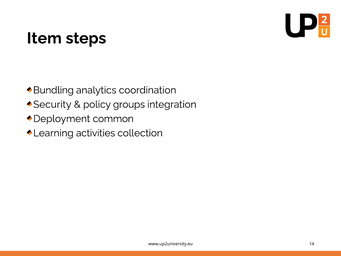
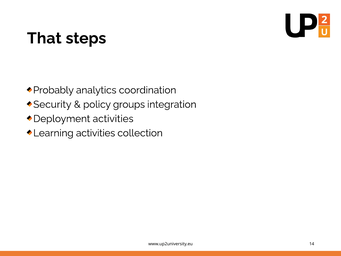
Item: Item -> That
Bundling: Bundling -> Probably
Deployment common: common -> activities
